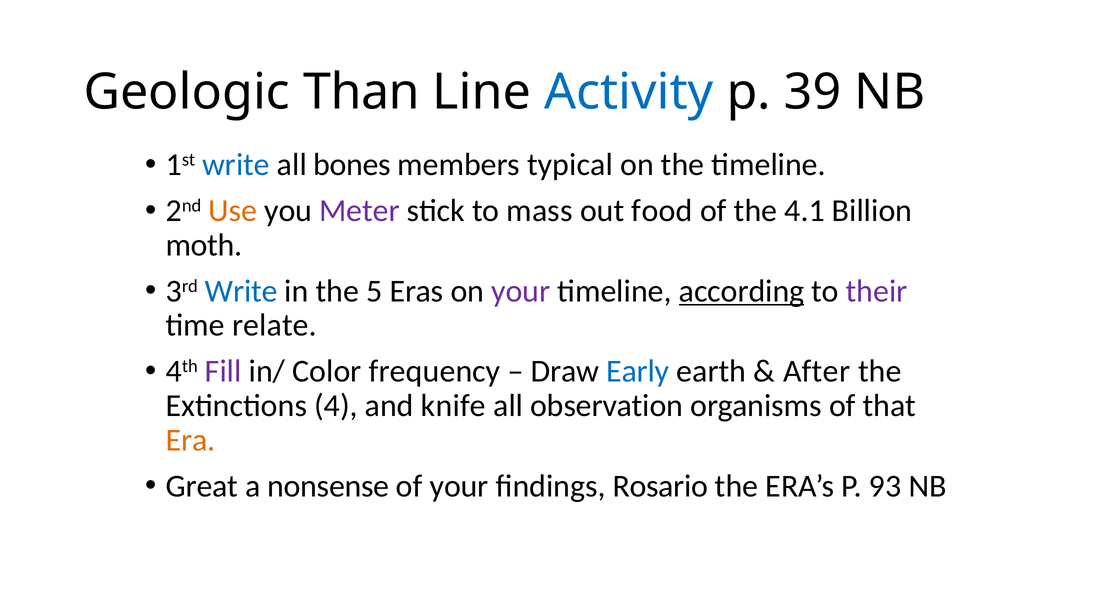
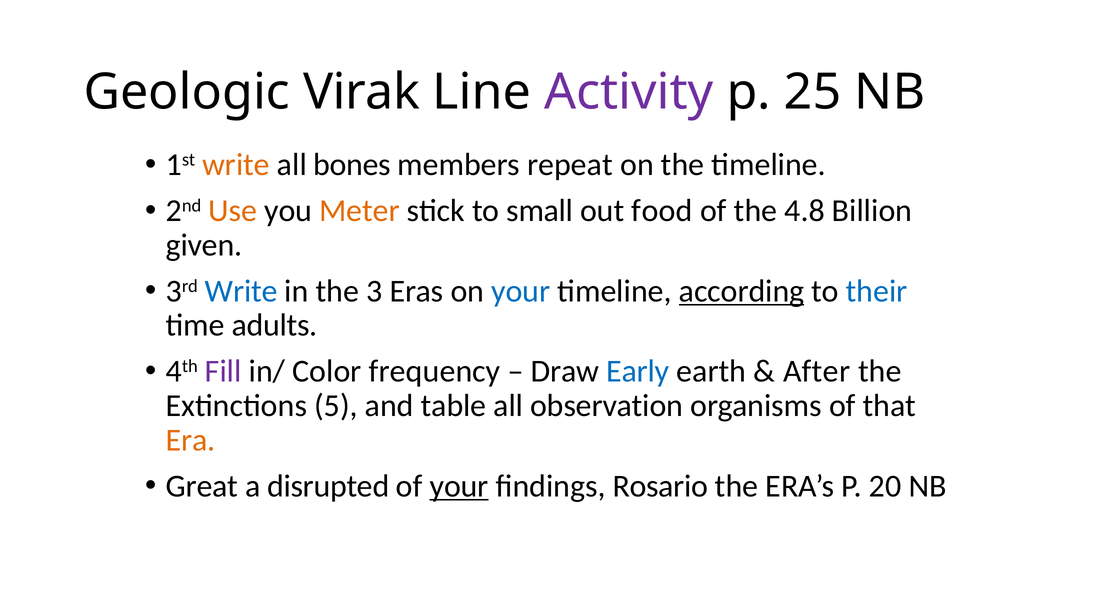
Than: Than -> Virak
Activity colour: blue -> purple
39: 39 -> 25
write at (236, 165) colour: blue -> orange
typical: typical -> repeat
Meter colour: purple -> orange
mass: mass -> small
4.1: 4.1 -> 4.8
moth: moth -> given
5: 5 -> 3
your at (521, 291) colour: purple -> blue
their colour: purple -> blue
relate: relate -> adults
4: 4 -> 5
knife: knife -> table
nonsense: nonsense -> disrupted
your at (459, 486) underline: none -> present
93: 93 -> 20
